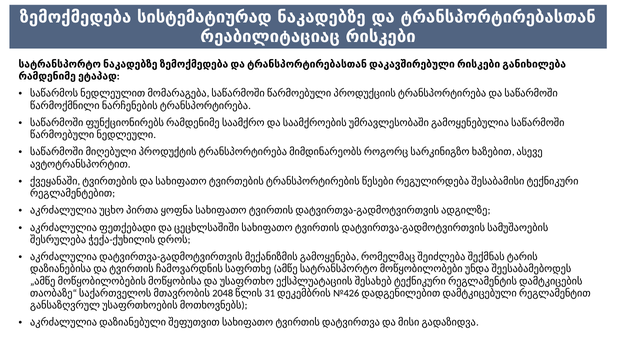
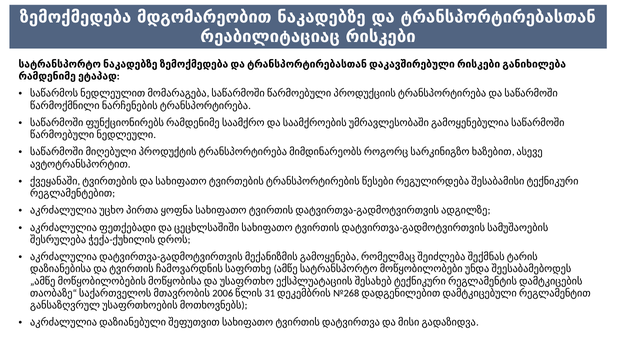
სისტემატიურად: სისტემატიურად -> მდგომარეობით
2048: 2048 -> 2006
№426: №426 -> №268
